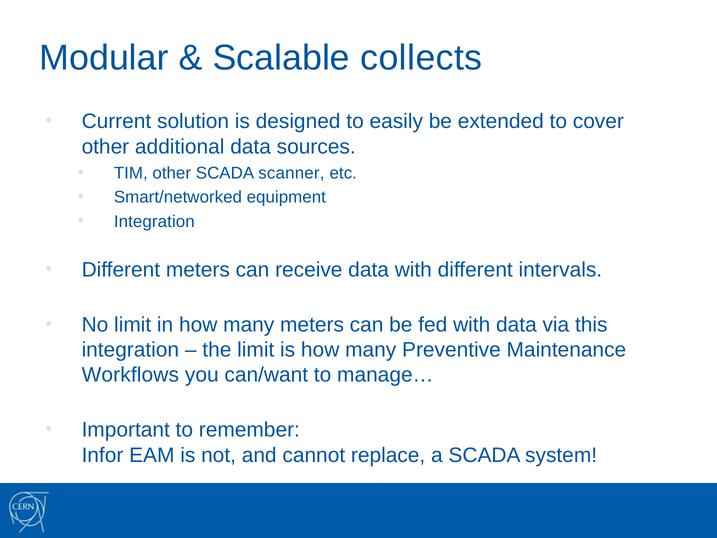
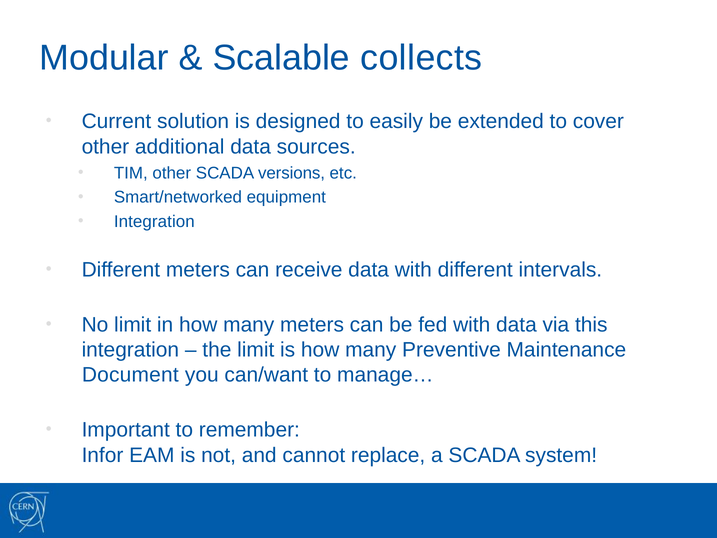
scanner: scanner -> versions
Workflows: Workflows -> Document
